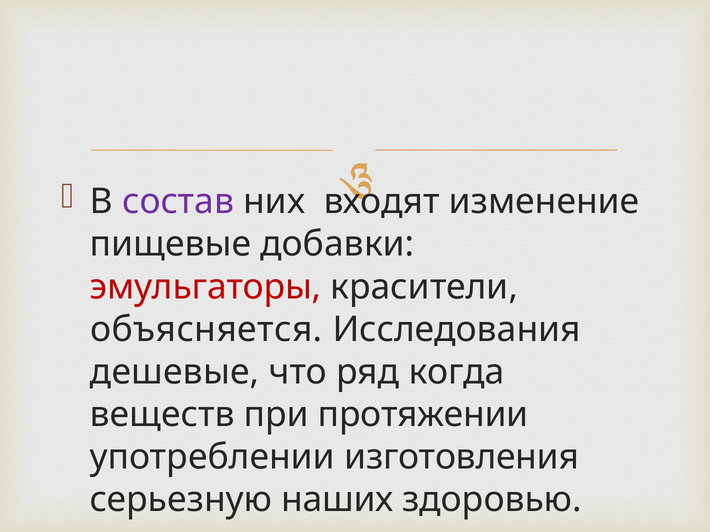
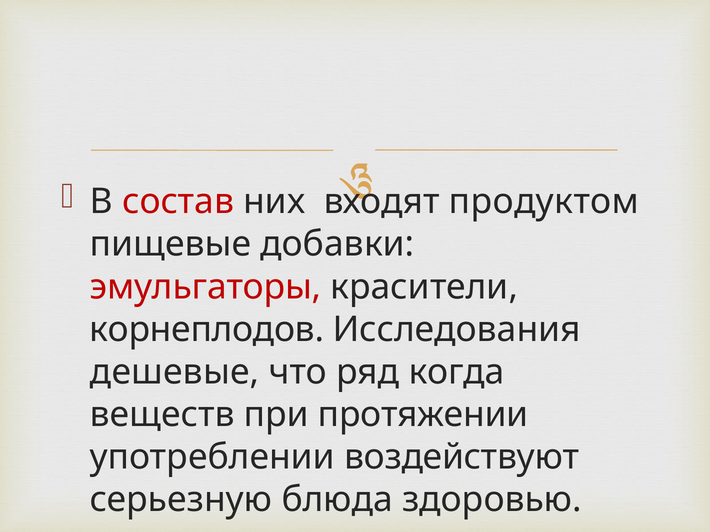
состав colour: purple -> red
изменение: изменение -> продуктом
объясняется: объясняется -> корнеплодов
изготовления: изготовления -> воздействуют
наших: наших -> блюда
